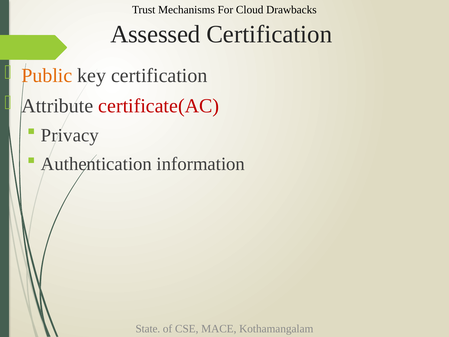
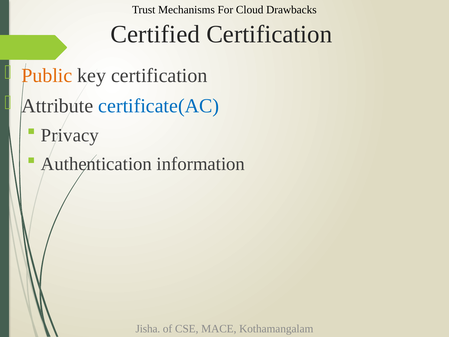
Assessed: Assessed -> Certified
certificate(AC colour: red -> blue
State: State -> Jisha
